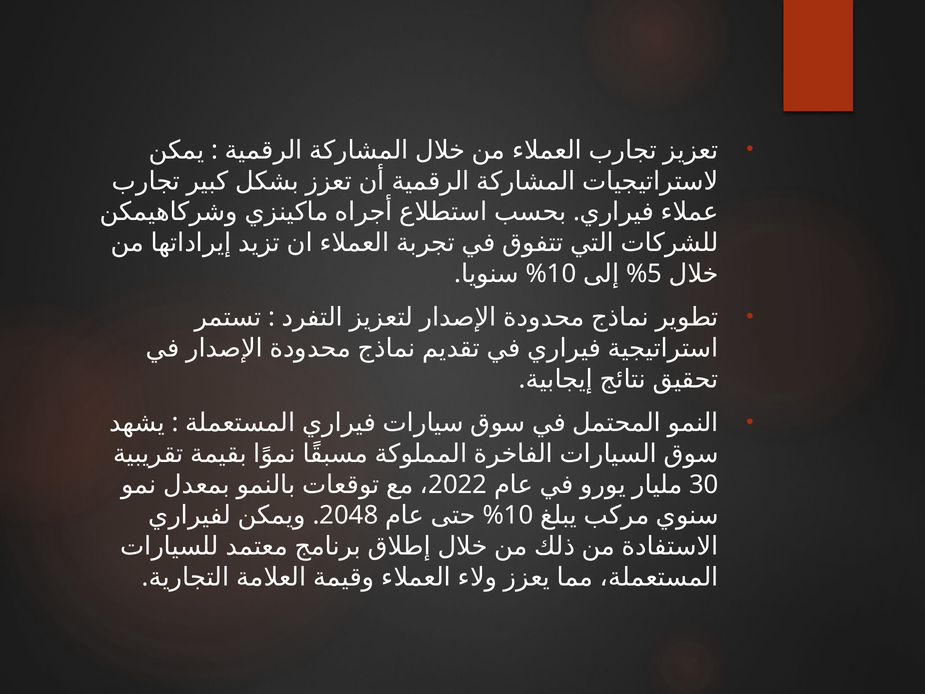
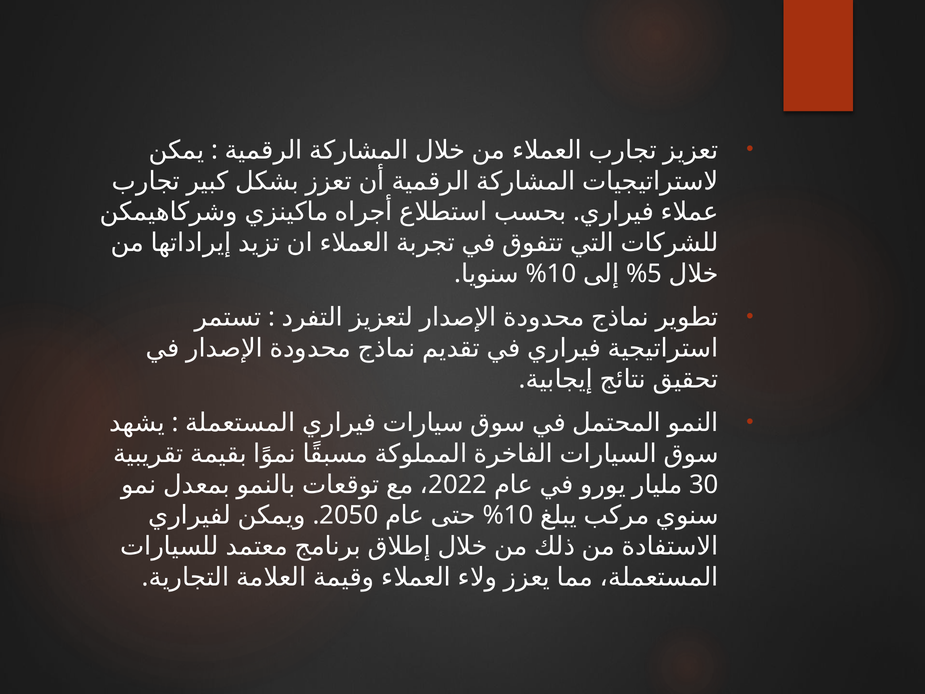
2048: 2048 -> 2050
